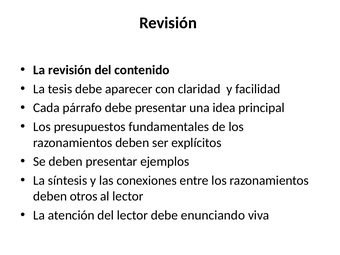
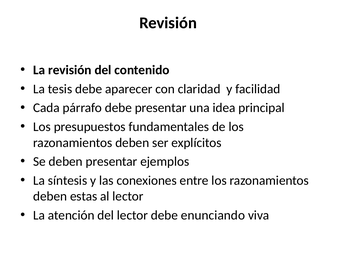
otros: otros -> estas
